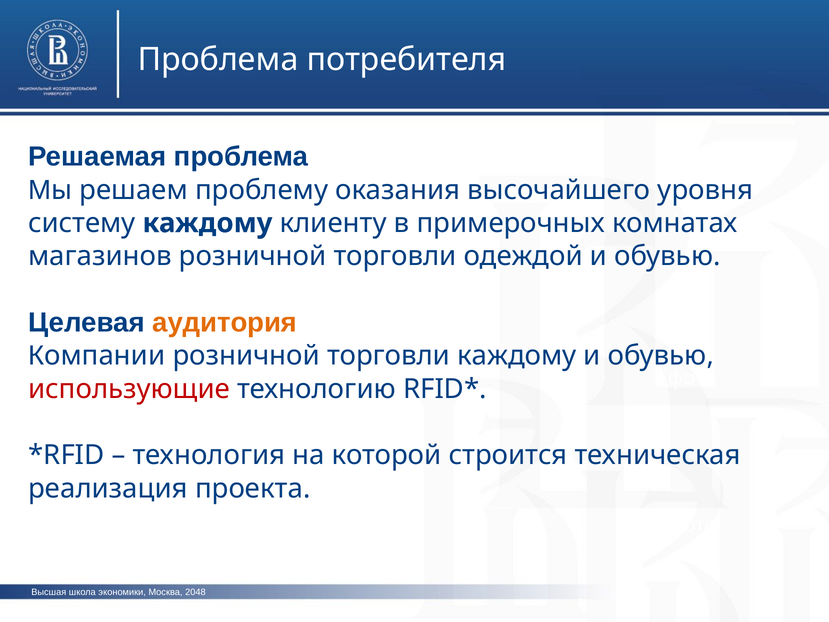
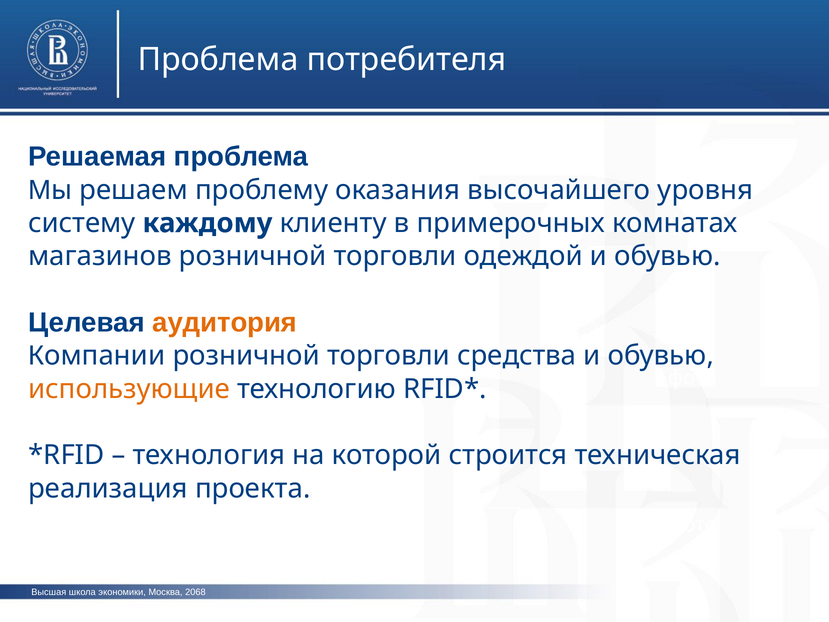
торговли каждому: каждому -> средства
использующие colour: red -> orange
2048: 2048 -> 2068
